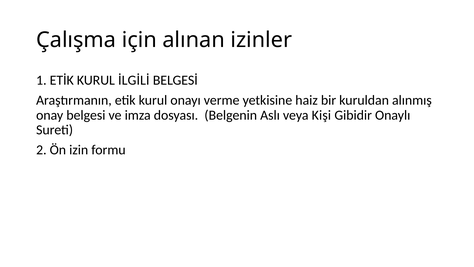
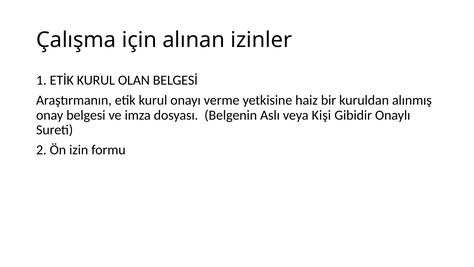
İLGİLİ: İLGİLİ -> OLAN
